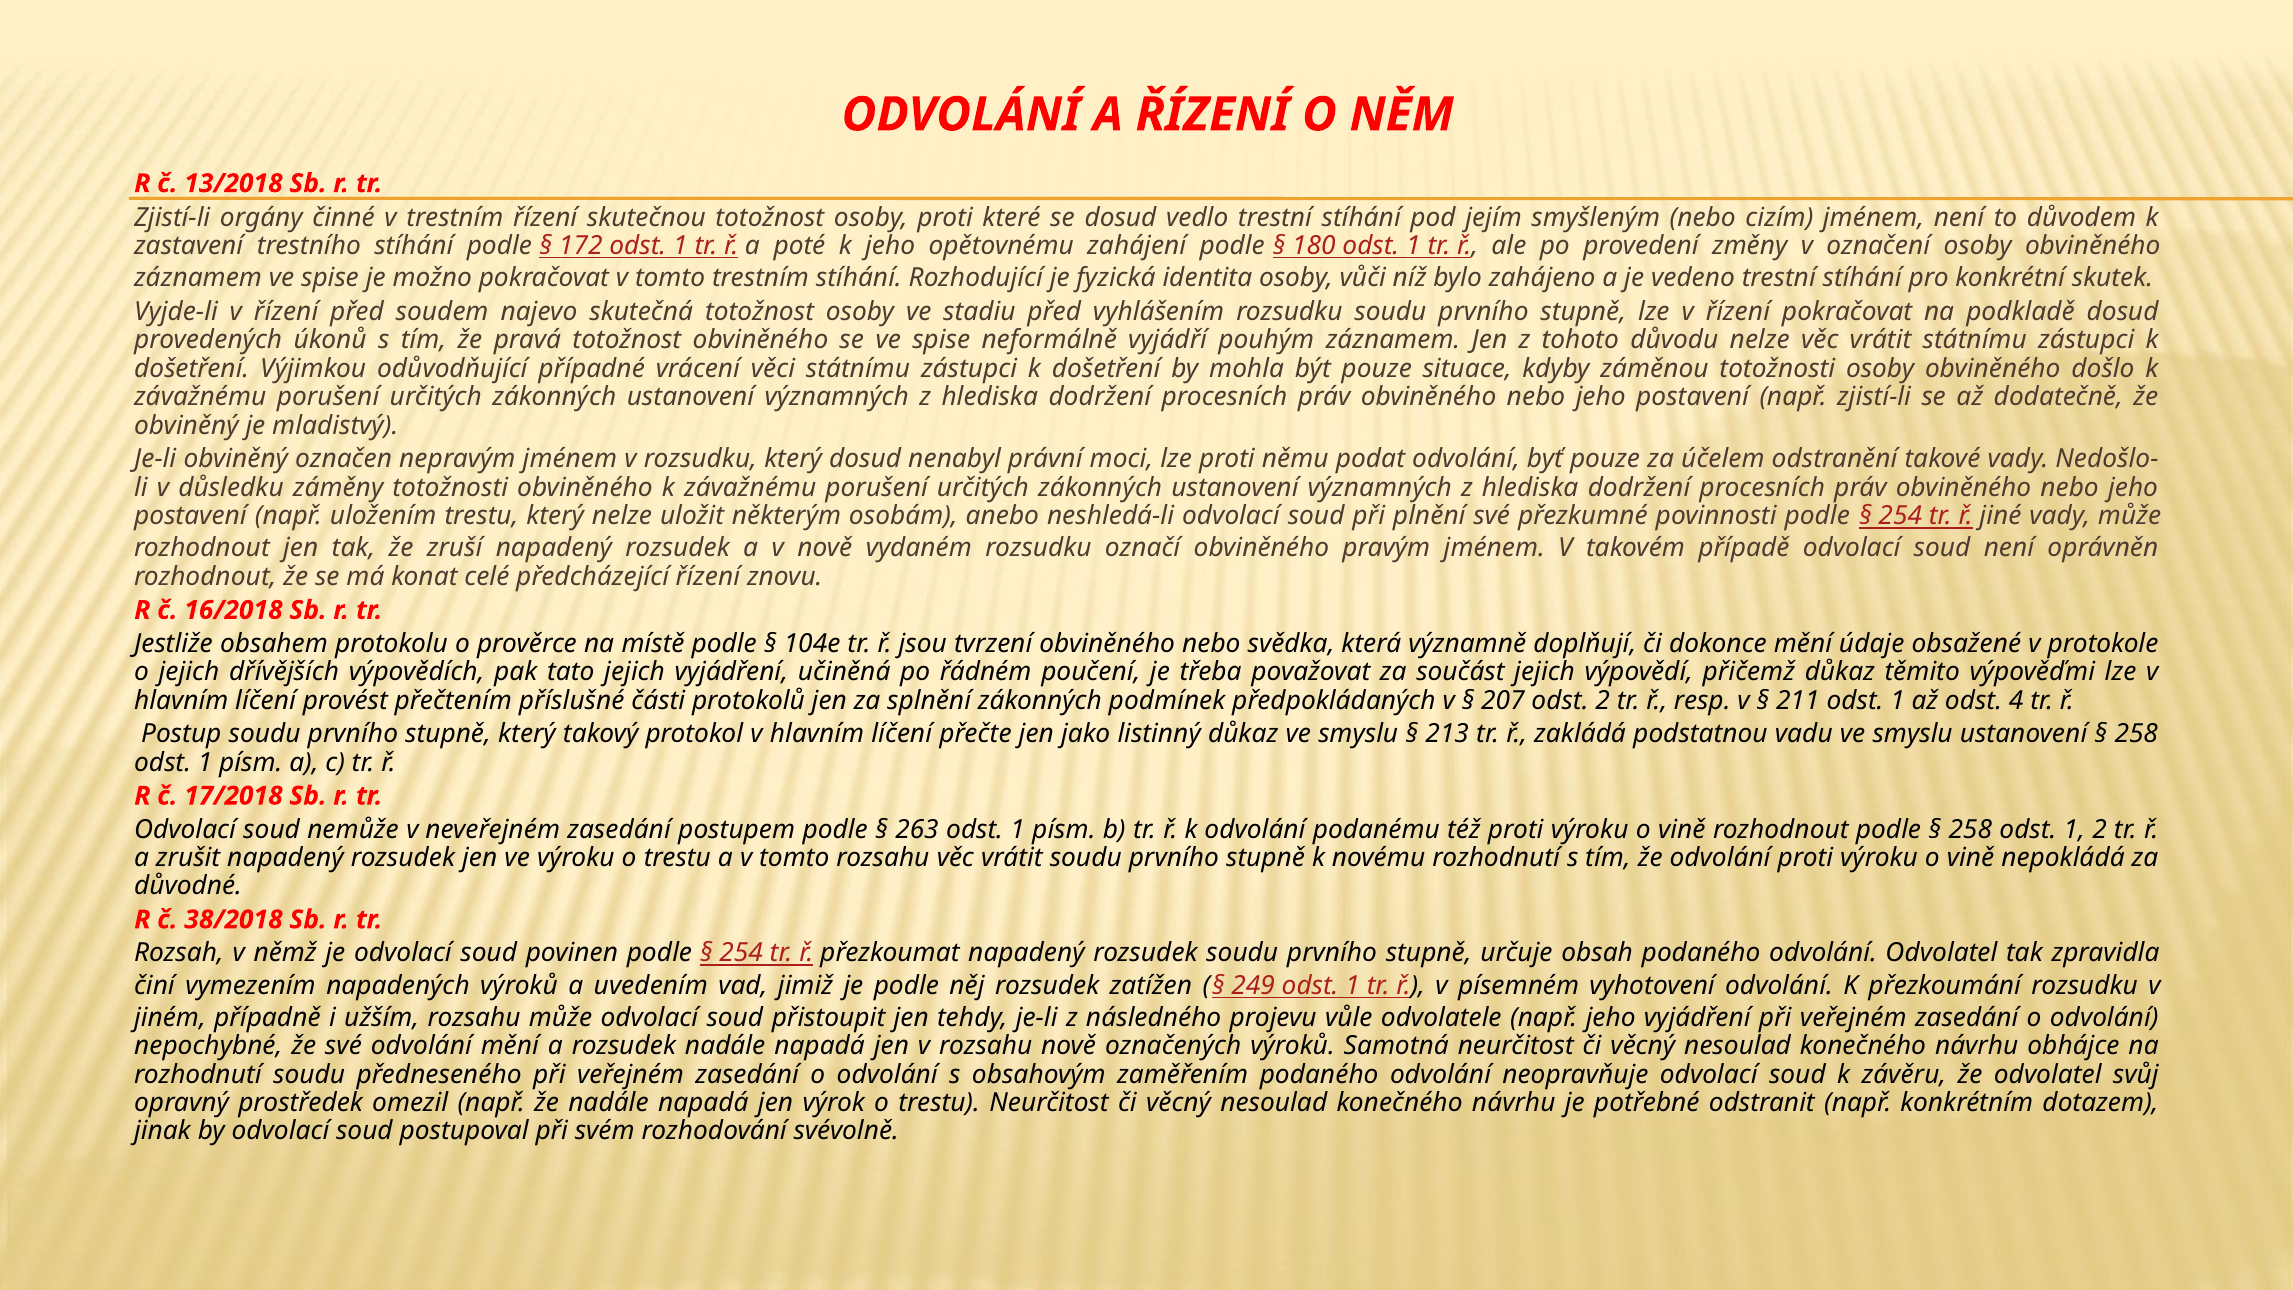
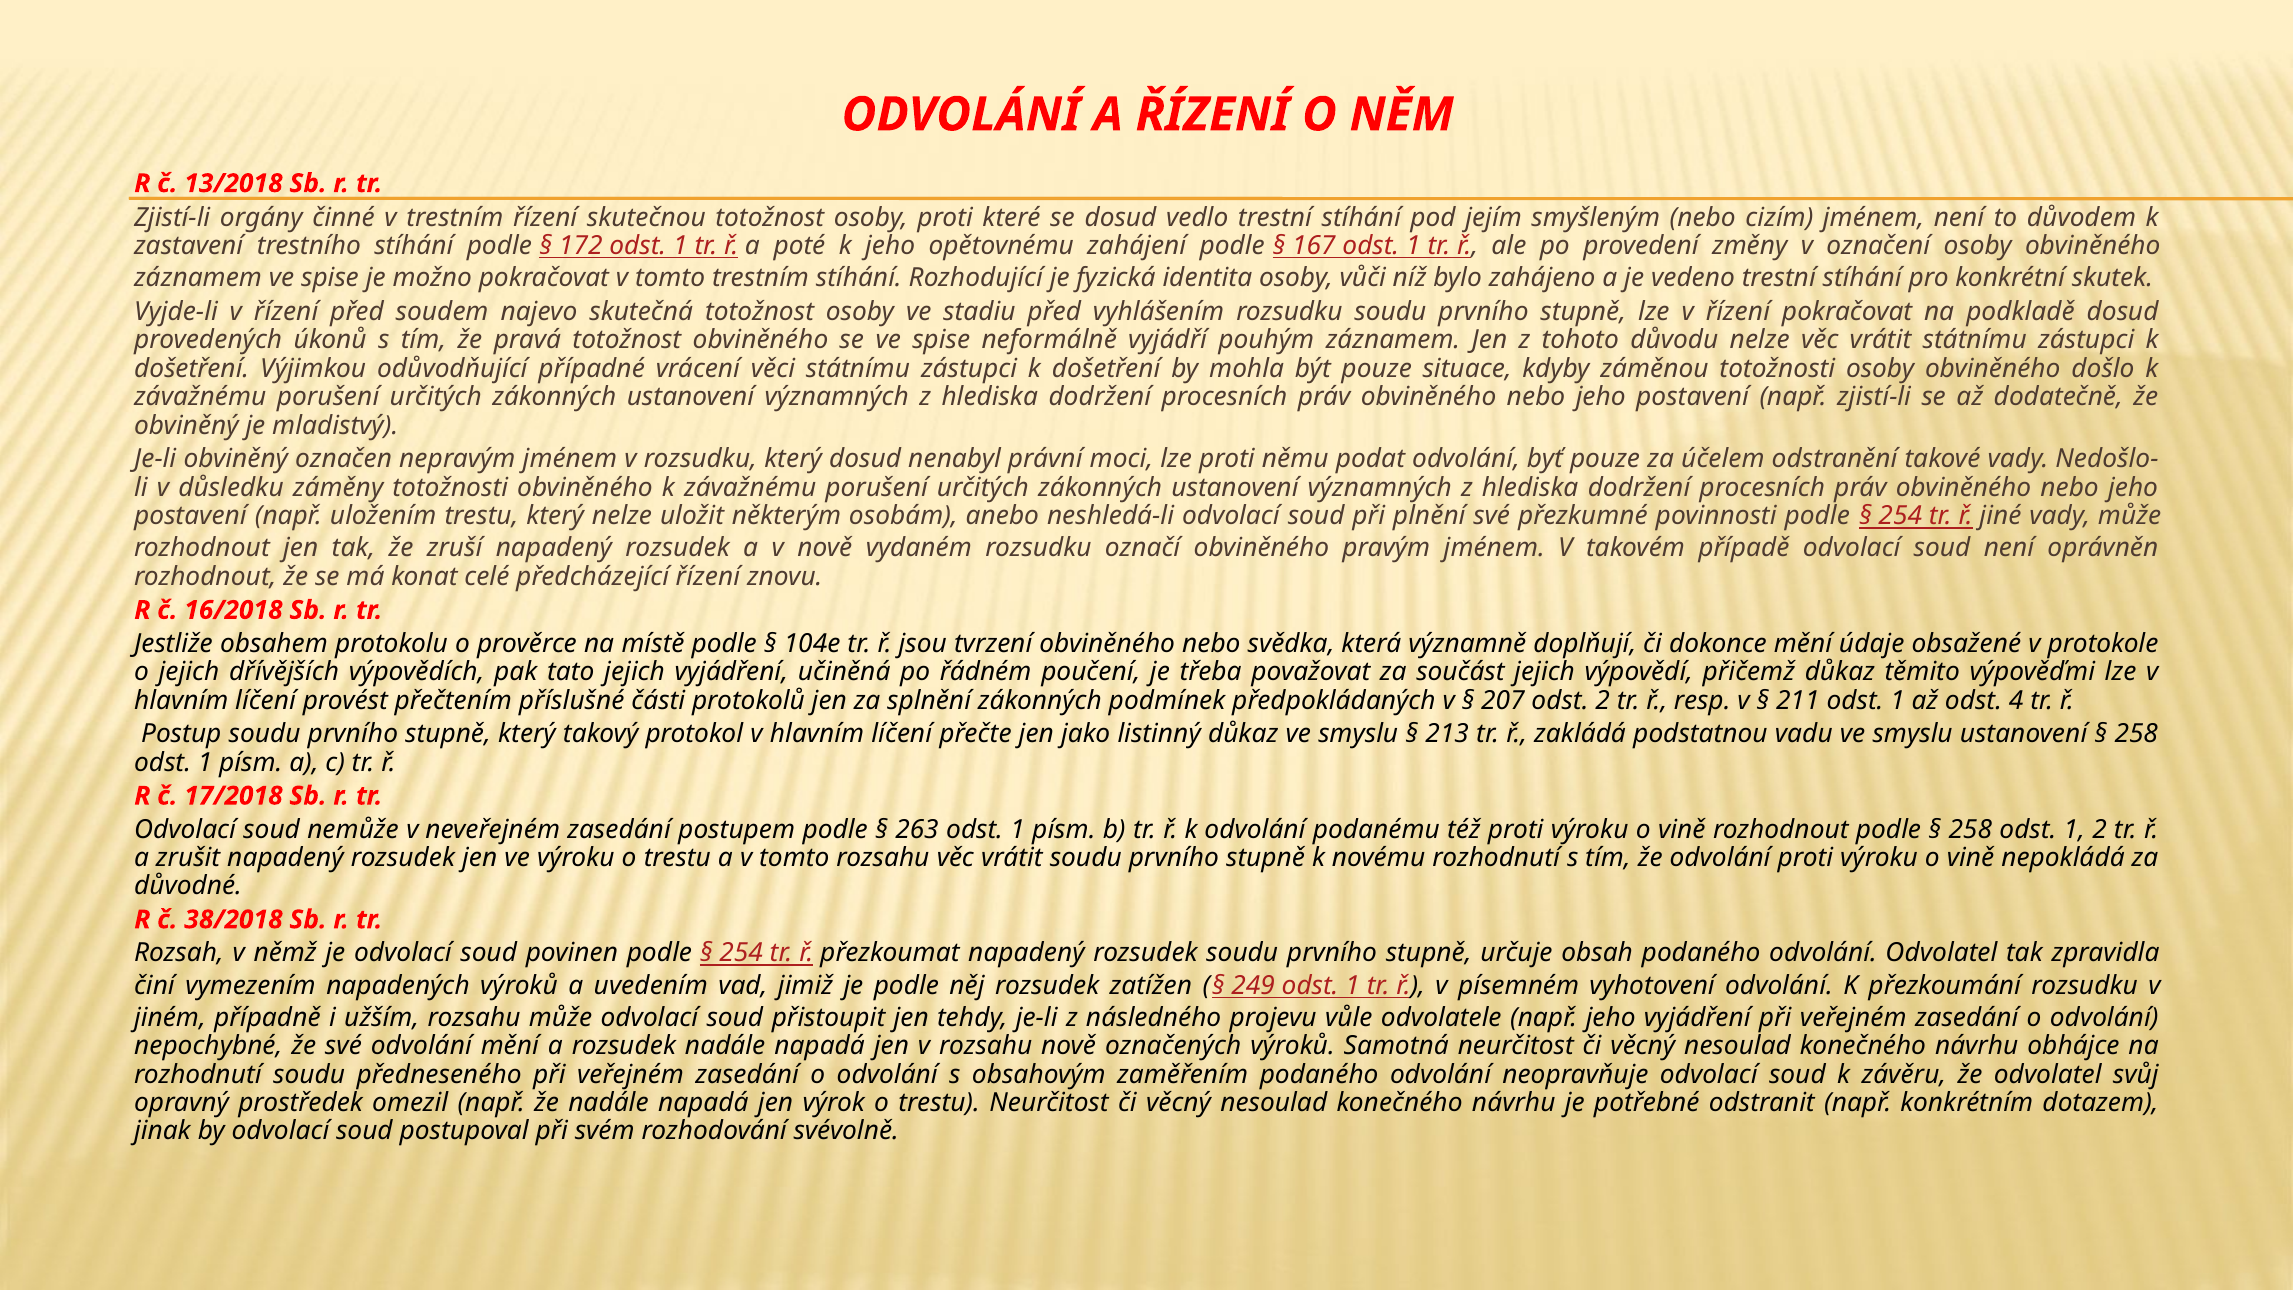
180: 180 -> 167
